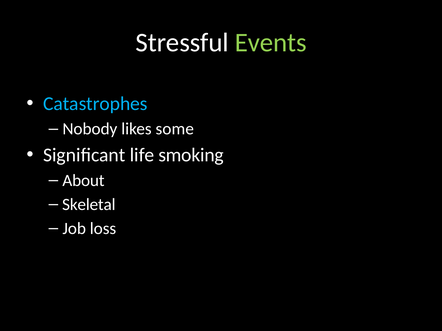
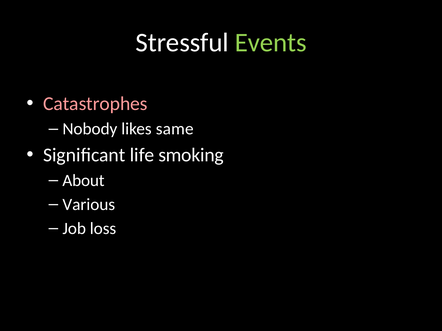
Catastrophes colour: light blue -> pink
some: some -> same
Skeletal: Skeletal -> Various
